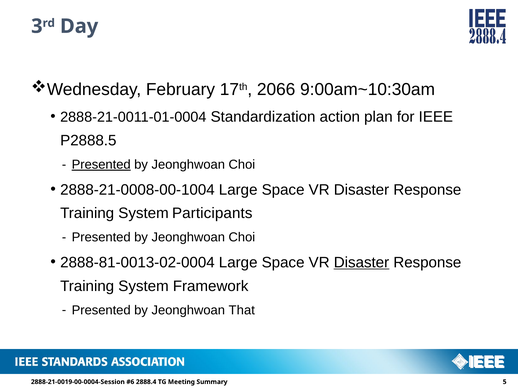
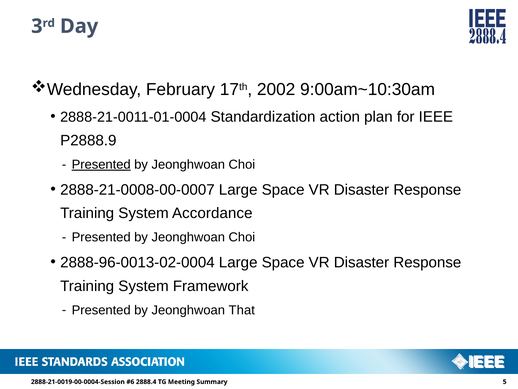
2066: 2066 -> 2002
P2888.5: P2888.5 -> P2888.9
2888-21-0008-00-1004: 2888-21-0008-00-1004 -> 2888-21-0008-00-0007
Participants: Participants -> Accordance
2888-81-0013-02-0004: 2888-81-0013-02-0004 -> 2888-96-0013-02-0004
Disaster at (361, 262) underline: present -> none
